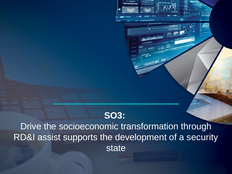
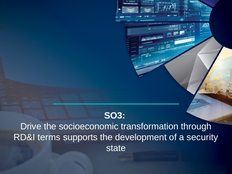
assist: assist -> terms
